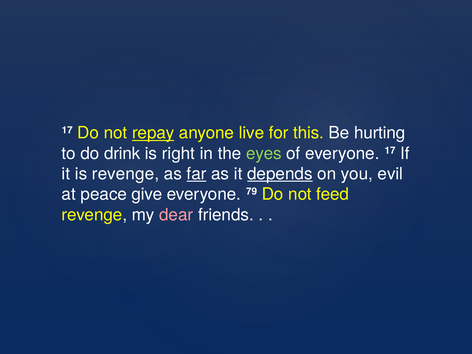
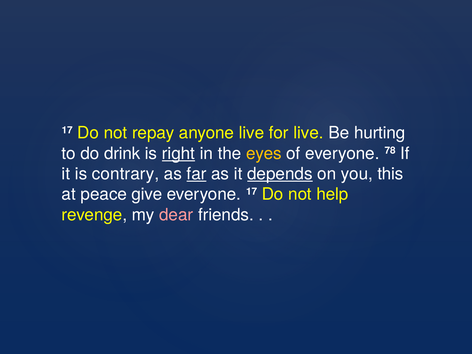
repay underline: present -> none
for this: this -> live
right underline: none -> present
eyes colour: light green -> yellow
everyone 17: 17 -> 78
is revenge: revenge -> contrary
evil: evil -> this
everyone 79: 79 -> 17
feed: feed -> help
